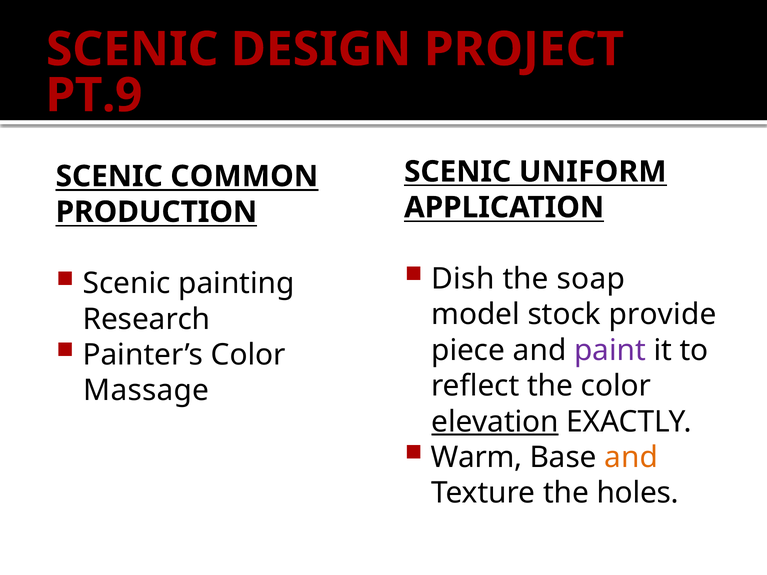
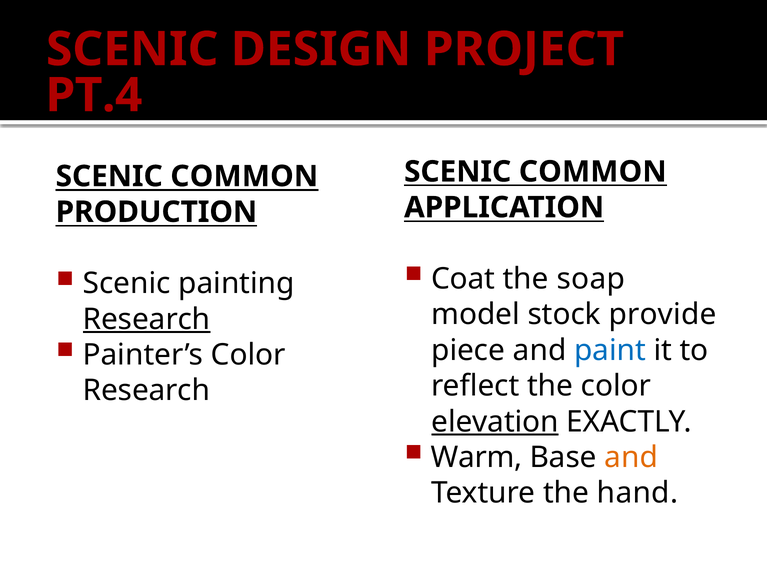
PT.9: PT.9 -> PT.4
UNIFORM at (593, 172): UNIFORM -> COMMON
Dish: Dish -> Coat
Research at (147, 319) underline: none -> present
paint colour: purple -> blue
Massage at (146, 391): Massage -> Research
holes: holes -> hand
